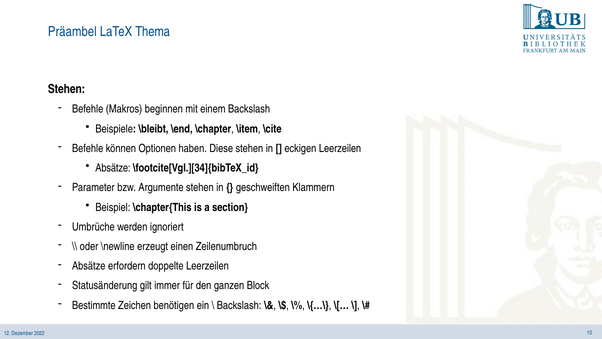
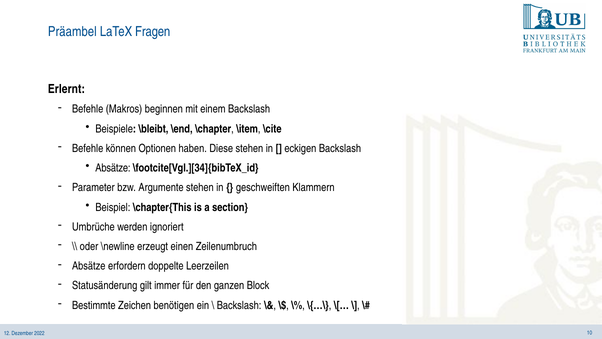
Thema: Thema -> Fragen
Stehen at (67, 89): Stehen -> Erlernt
eckigen Leerzeilen: Leerzeilen -> Backslash
